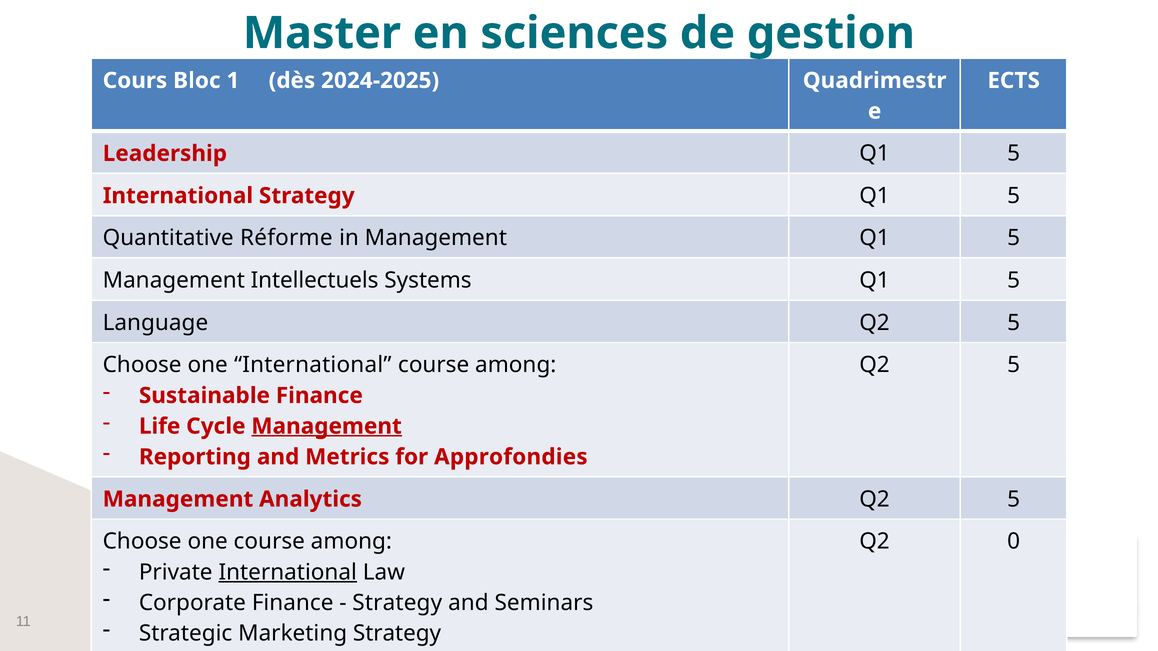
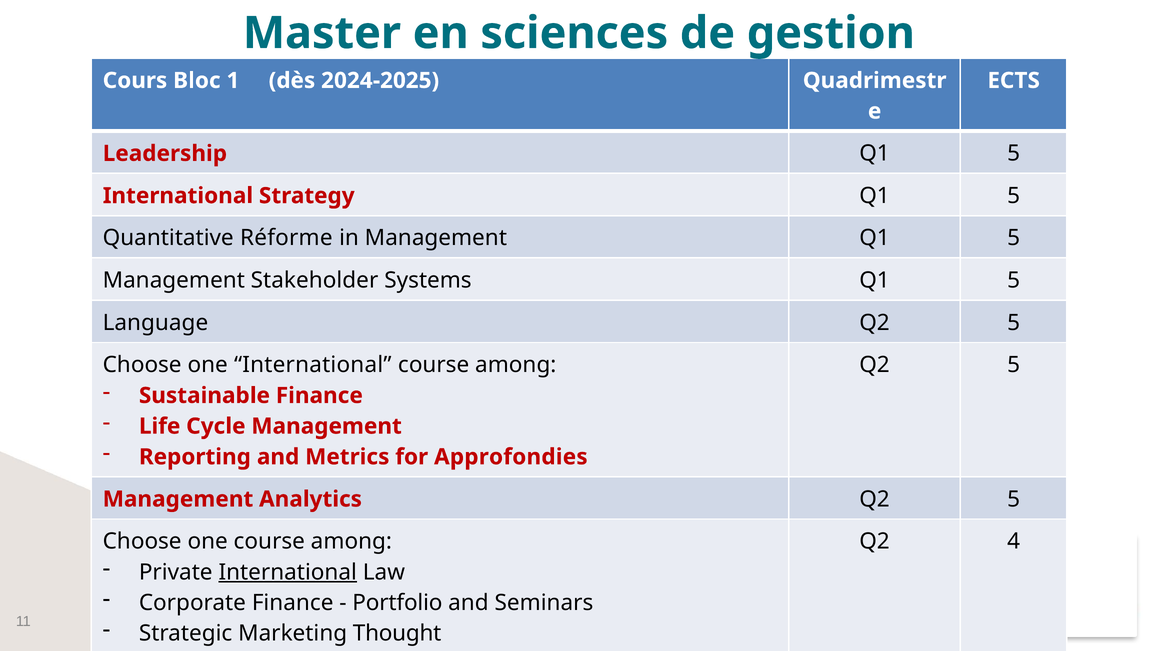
Intellectuels: Intellectuels -> Stakeholder
Management at (327, 426) underline: present -> none
0: 0 -> 4
Strategy at (397, 603): Strategy -> Portfolio
Marketing Strategy: Strategy -> Thought
